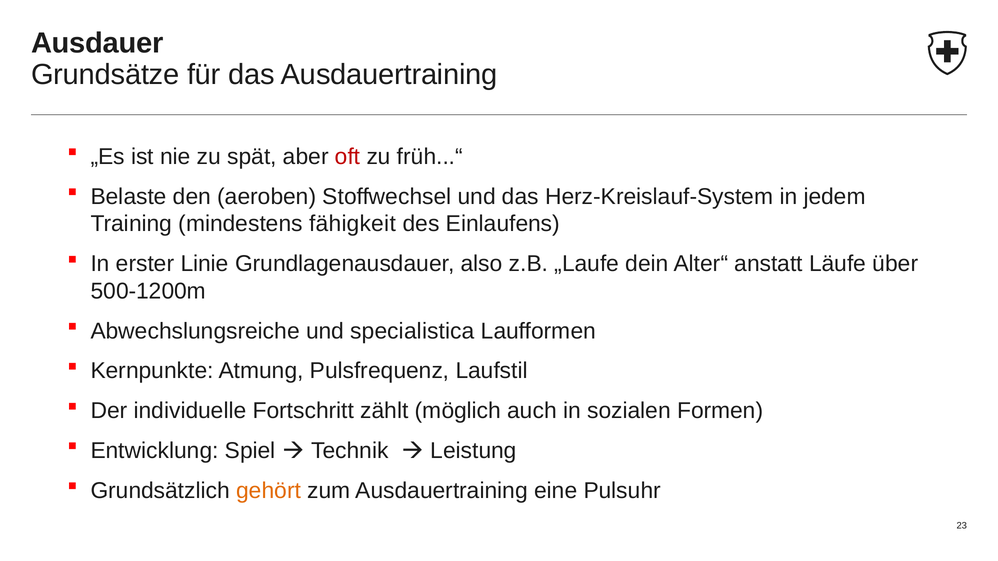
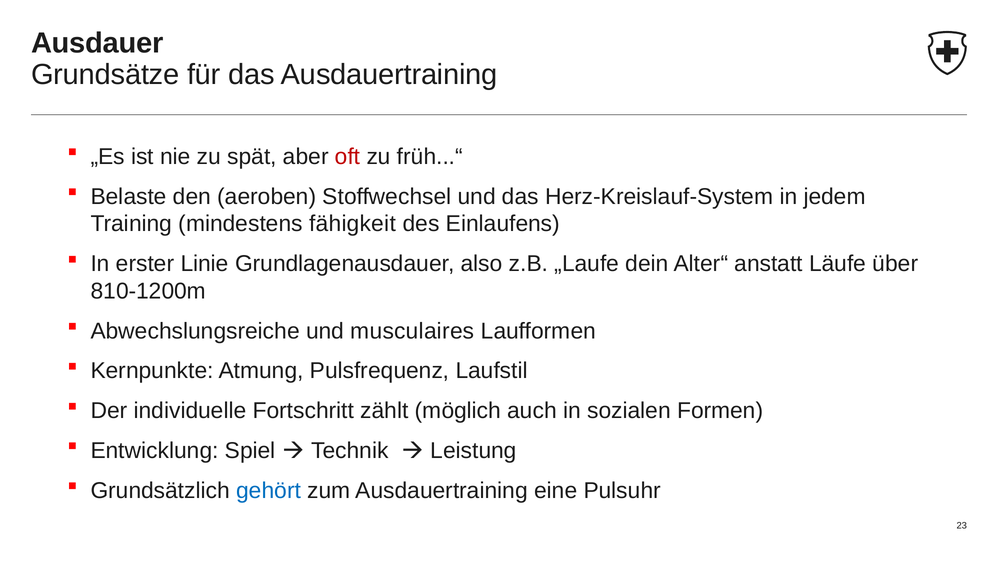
500-1200m: 500-1200m -> 810-1200m
specialistica: specialistica -> musculaires
gehört colour: orange -> blue
